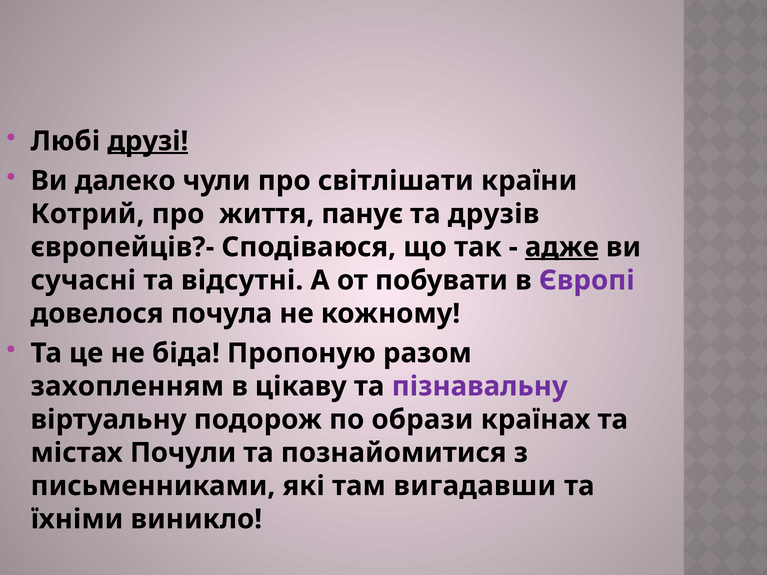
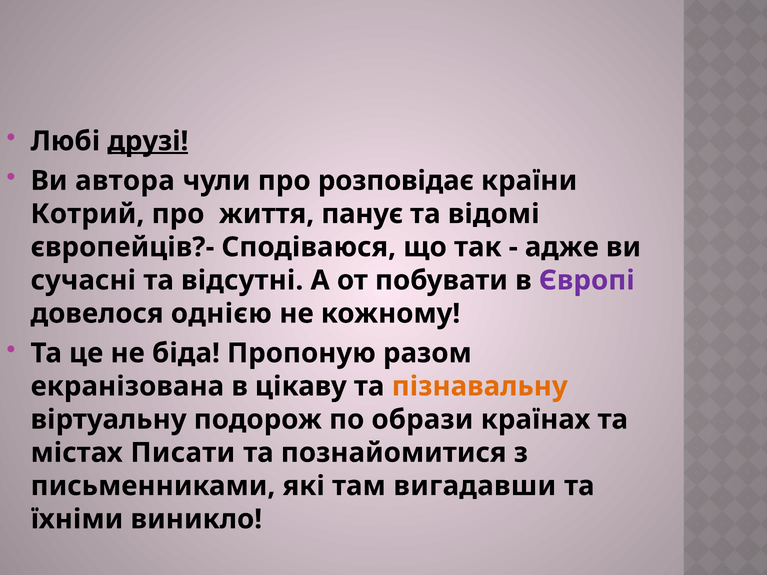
далеко: далеко -> автора
світлішати: світлішати -> розповідає
друзів: друзів -> відомі
адже underline: present -> none
почула: почула -> однією
захопленням: захопленням -> екранізована
пізнавальну colour: purple -> orange
Почули: Почули -> Писати
